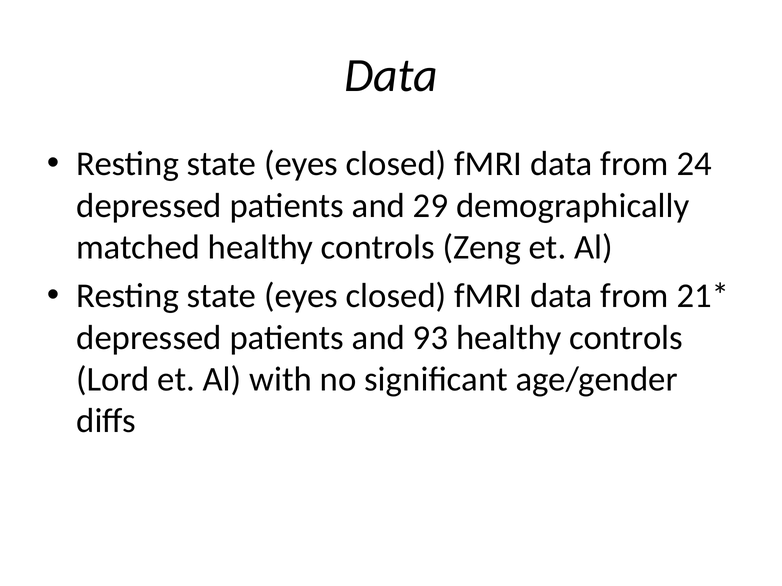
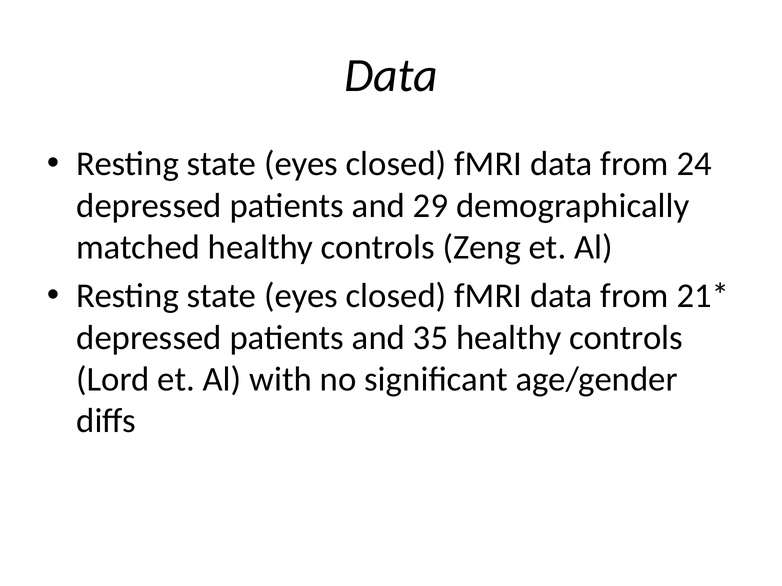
93: 93 -> 35
